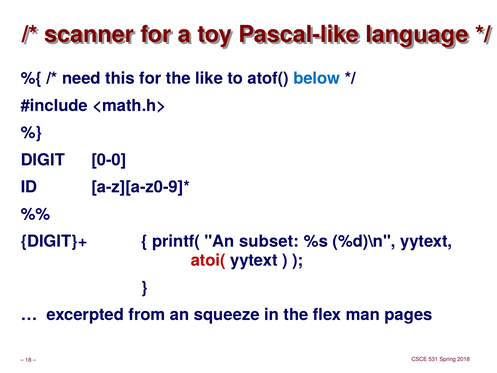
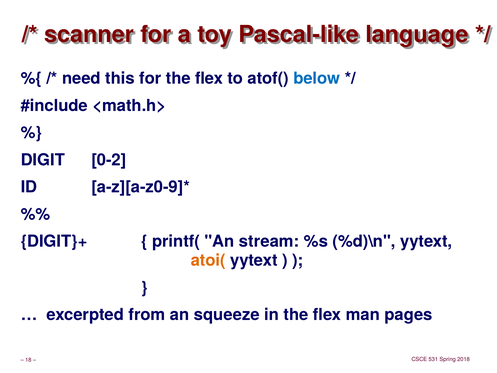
for the like: like -> flex
0-0: 0-0 -> 0-2
subset: subset -> stream
atoi( colour: red -> orange
